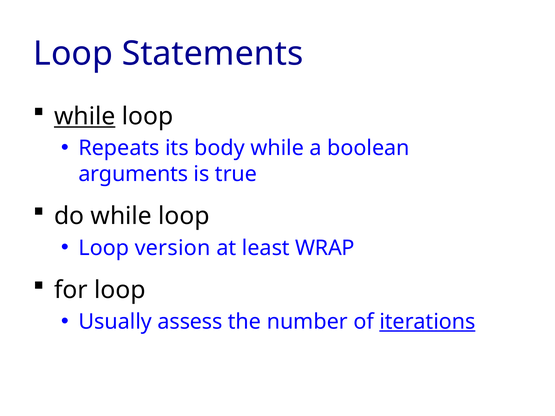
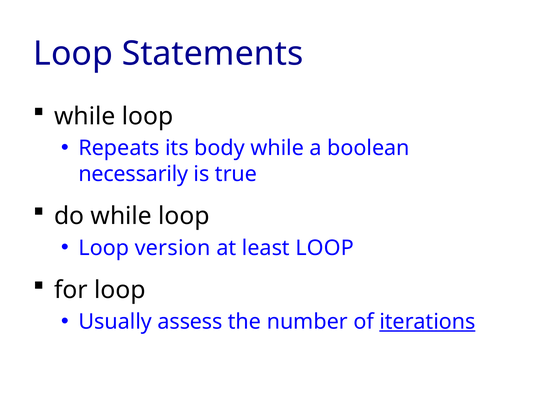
while at (85, 116) underline: present -> none
arguments: arguments -> necessarily
least WRAP: WRAP -> LOOP
